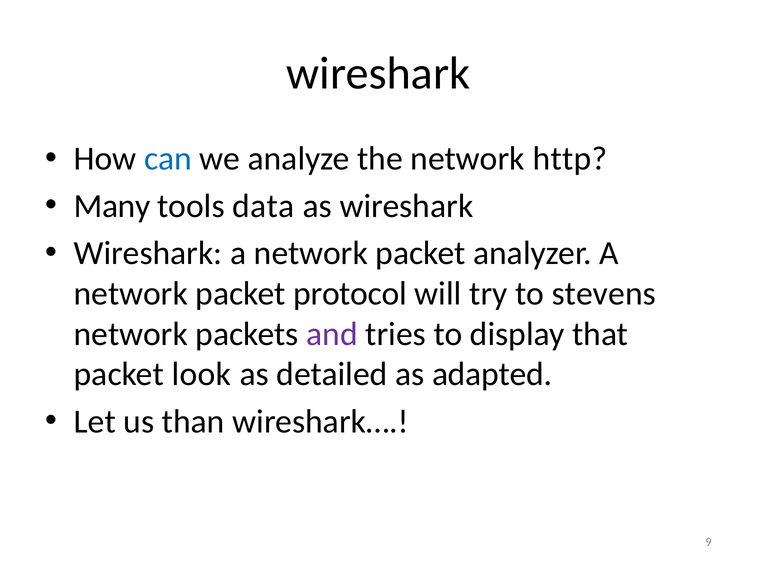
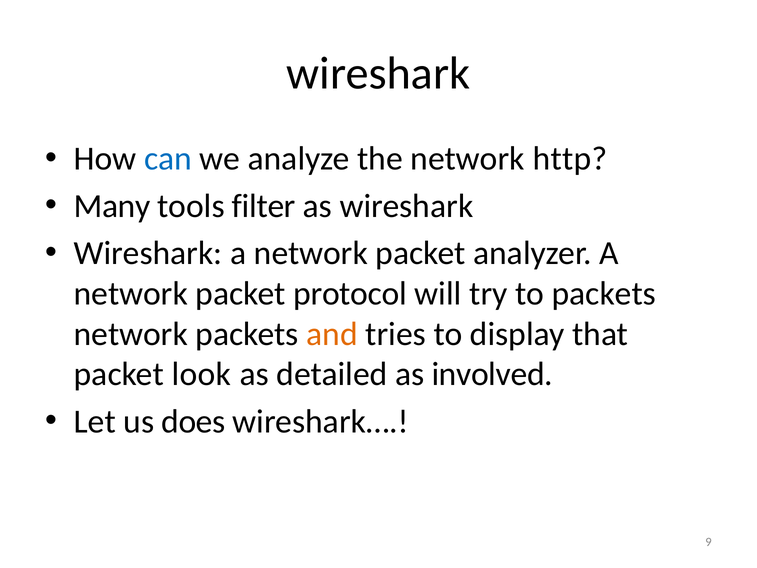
data: data -> filter
to stevens: stevens -> packets
and colour: purple -> orange
adapted: adapted -> involved
than: than -> does
